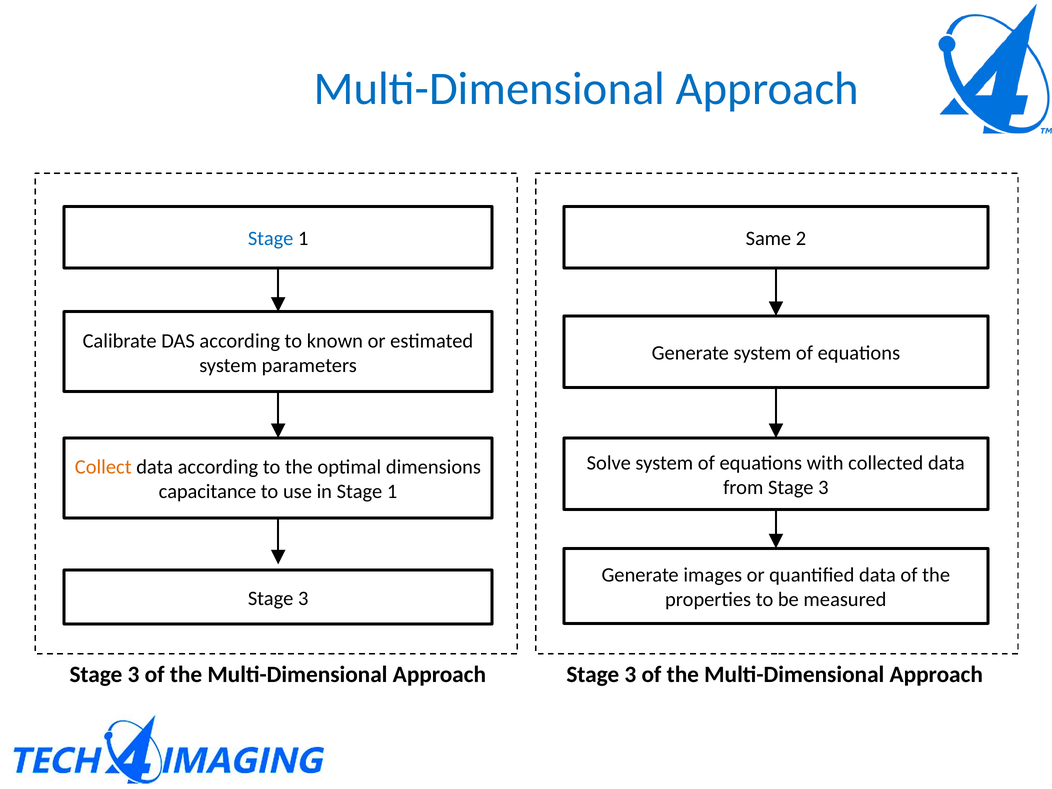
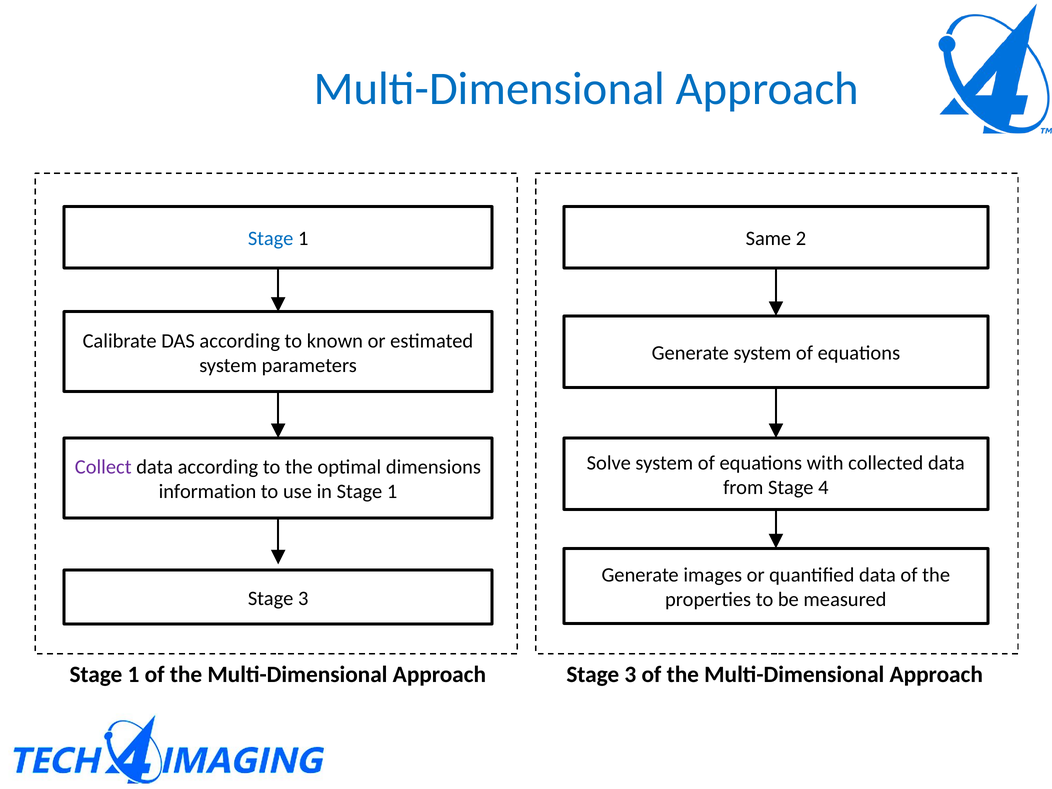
Collect colour: orange -> purple
from Stage 3: 3 -> 4
capacitance: capacitance -> information
3 at (133, 674): 3 -> 1
